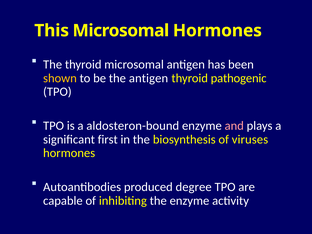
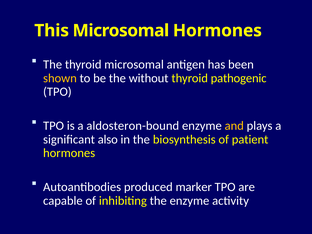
the antigen: antigen -> without
and colour: pink -> yellow
first: first -> also
viruses: viruses -> patient
degree: degree -> marker
